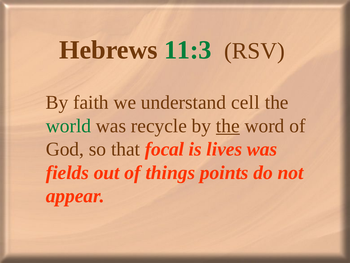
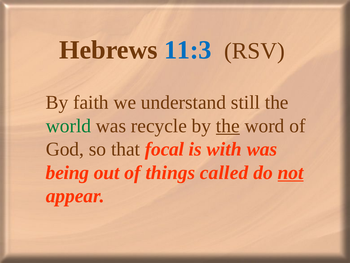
11:3 colour: green -> blue
cell: cell -> still
lives: lives -> with
fields: fields -> being
points: points -> called
not underline: none -> present
